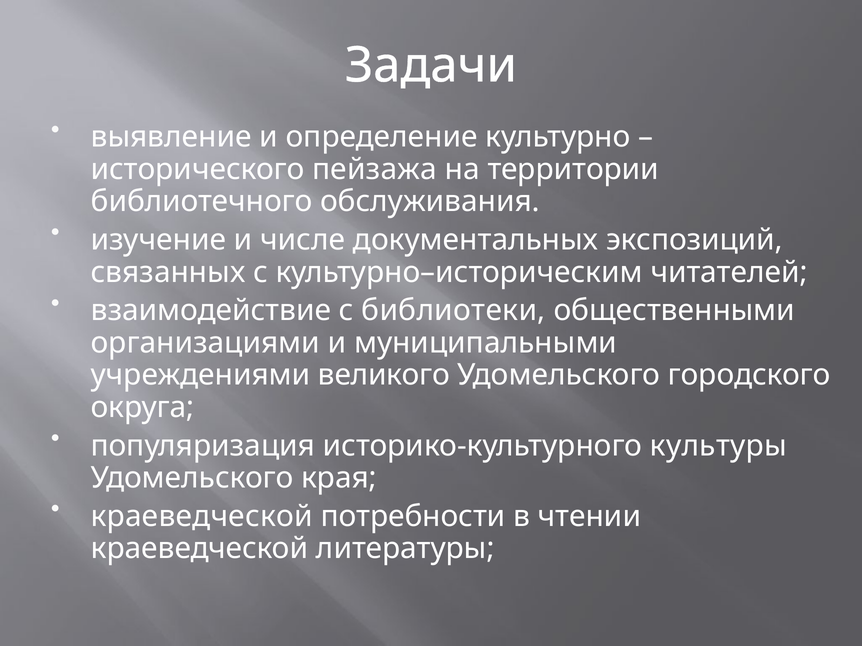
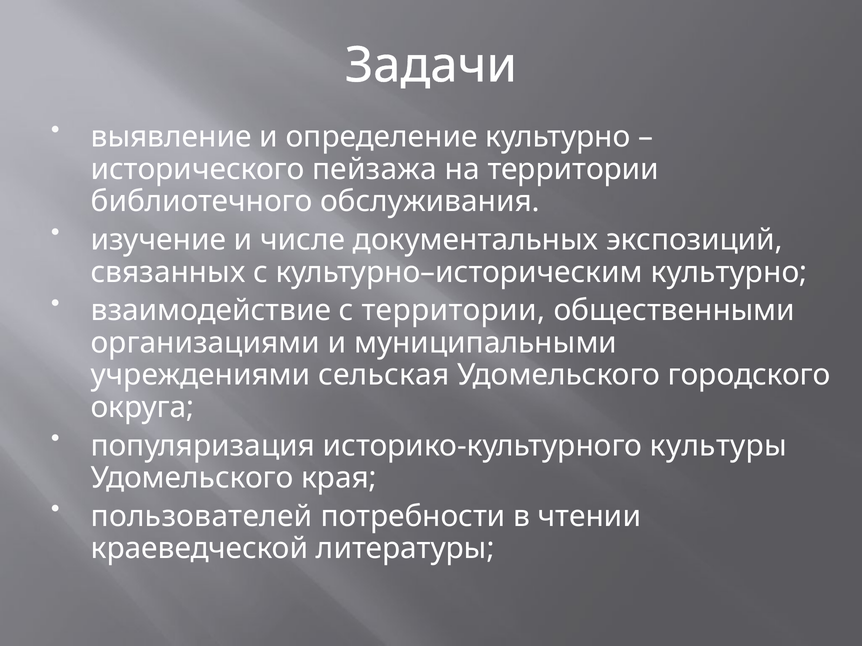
культурно–историческим читателей: читателей -> культурно
с библиотеки: библиотеки -> территории
великого: великого -> сельская
краеведческой at (202, 517): краеведческой -> пользователей
